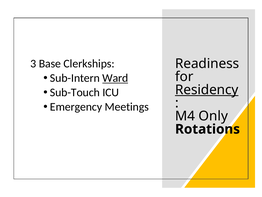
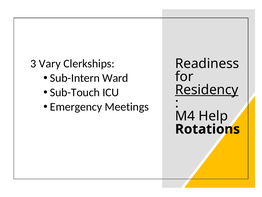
Base: Base -> Vary
Ward underline: present -> none
Only: Only -> Help
